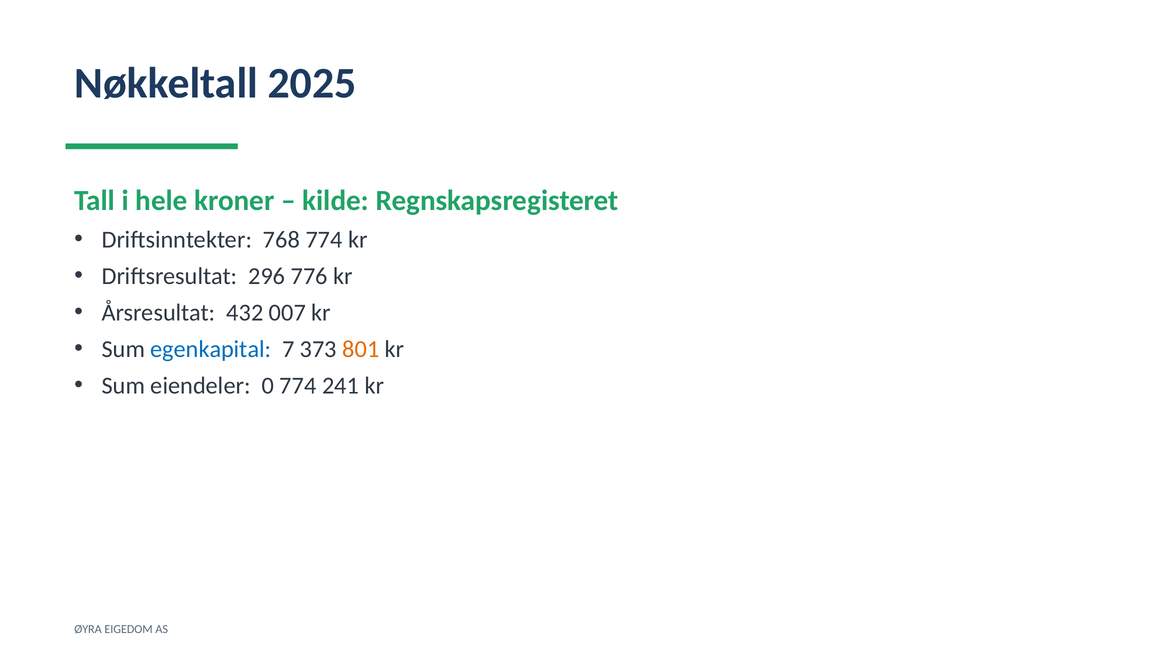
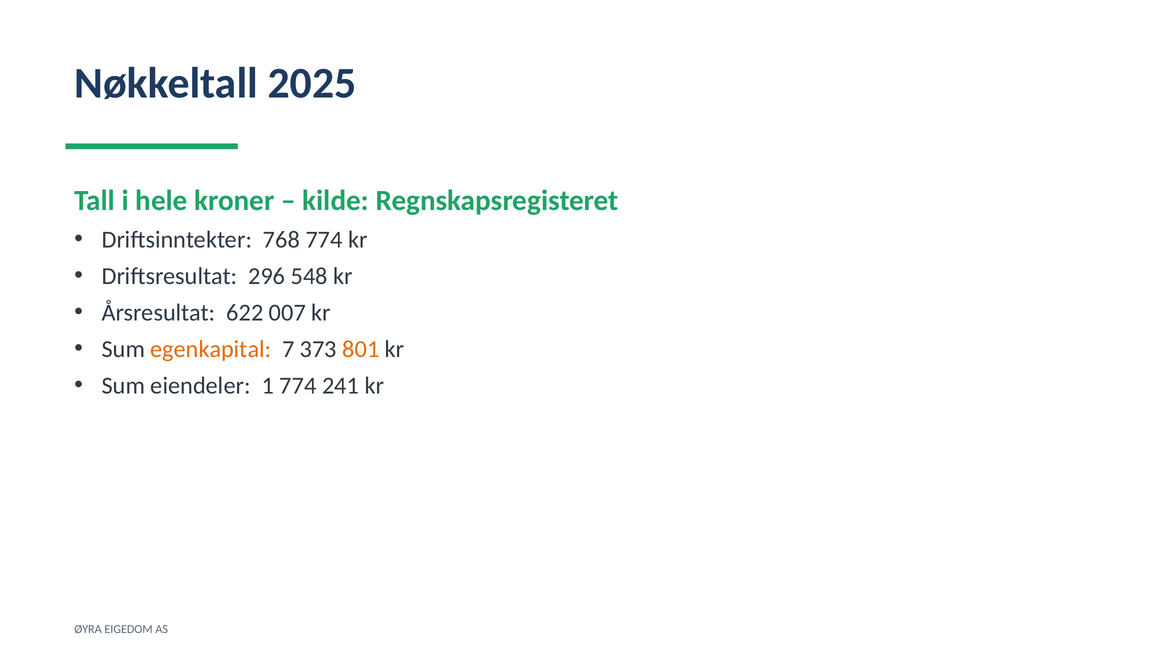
776: 776 -> 548
432: 432 -> 622
egenkapital colour: blue -> orange
0: 0 -> 1
